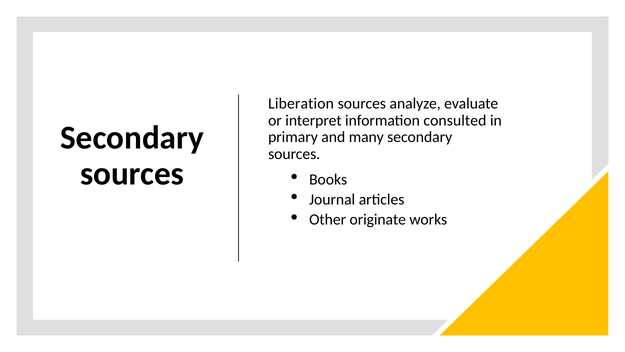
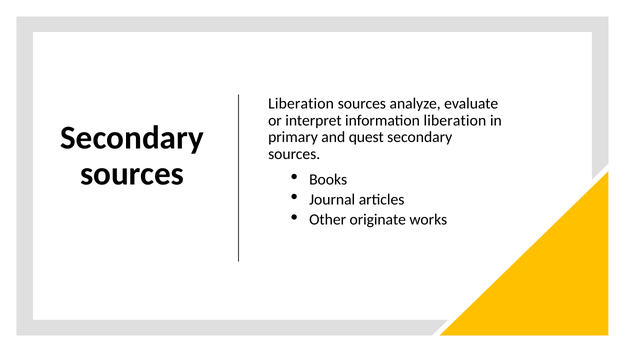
information consulted: consulted -> liberation
many: many -> quest
